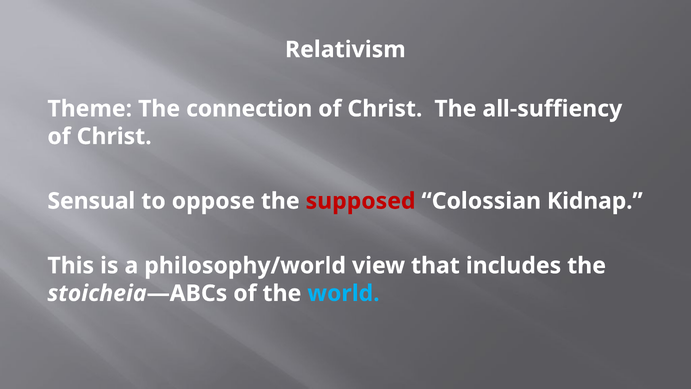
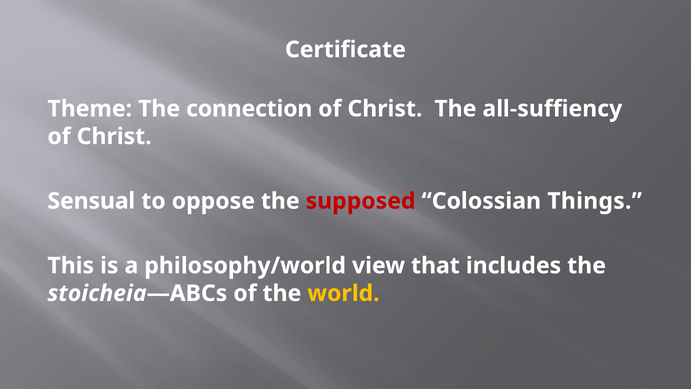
Relativism: Relativism -> Certificate
Kidnap: Kidnap -> Things
world colour: light blue -> yellow
